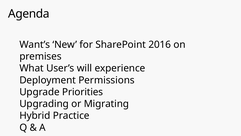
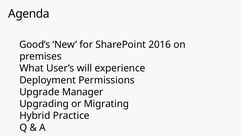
Want’s: Want’s -> Good’s
Priorities: Priorities -> Manager
